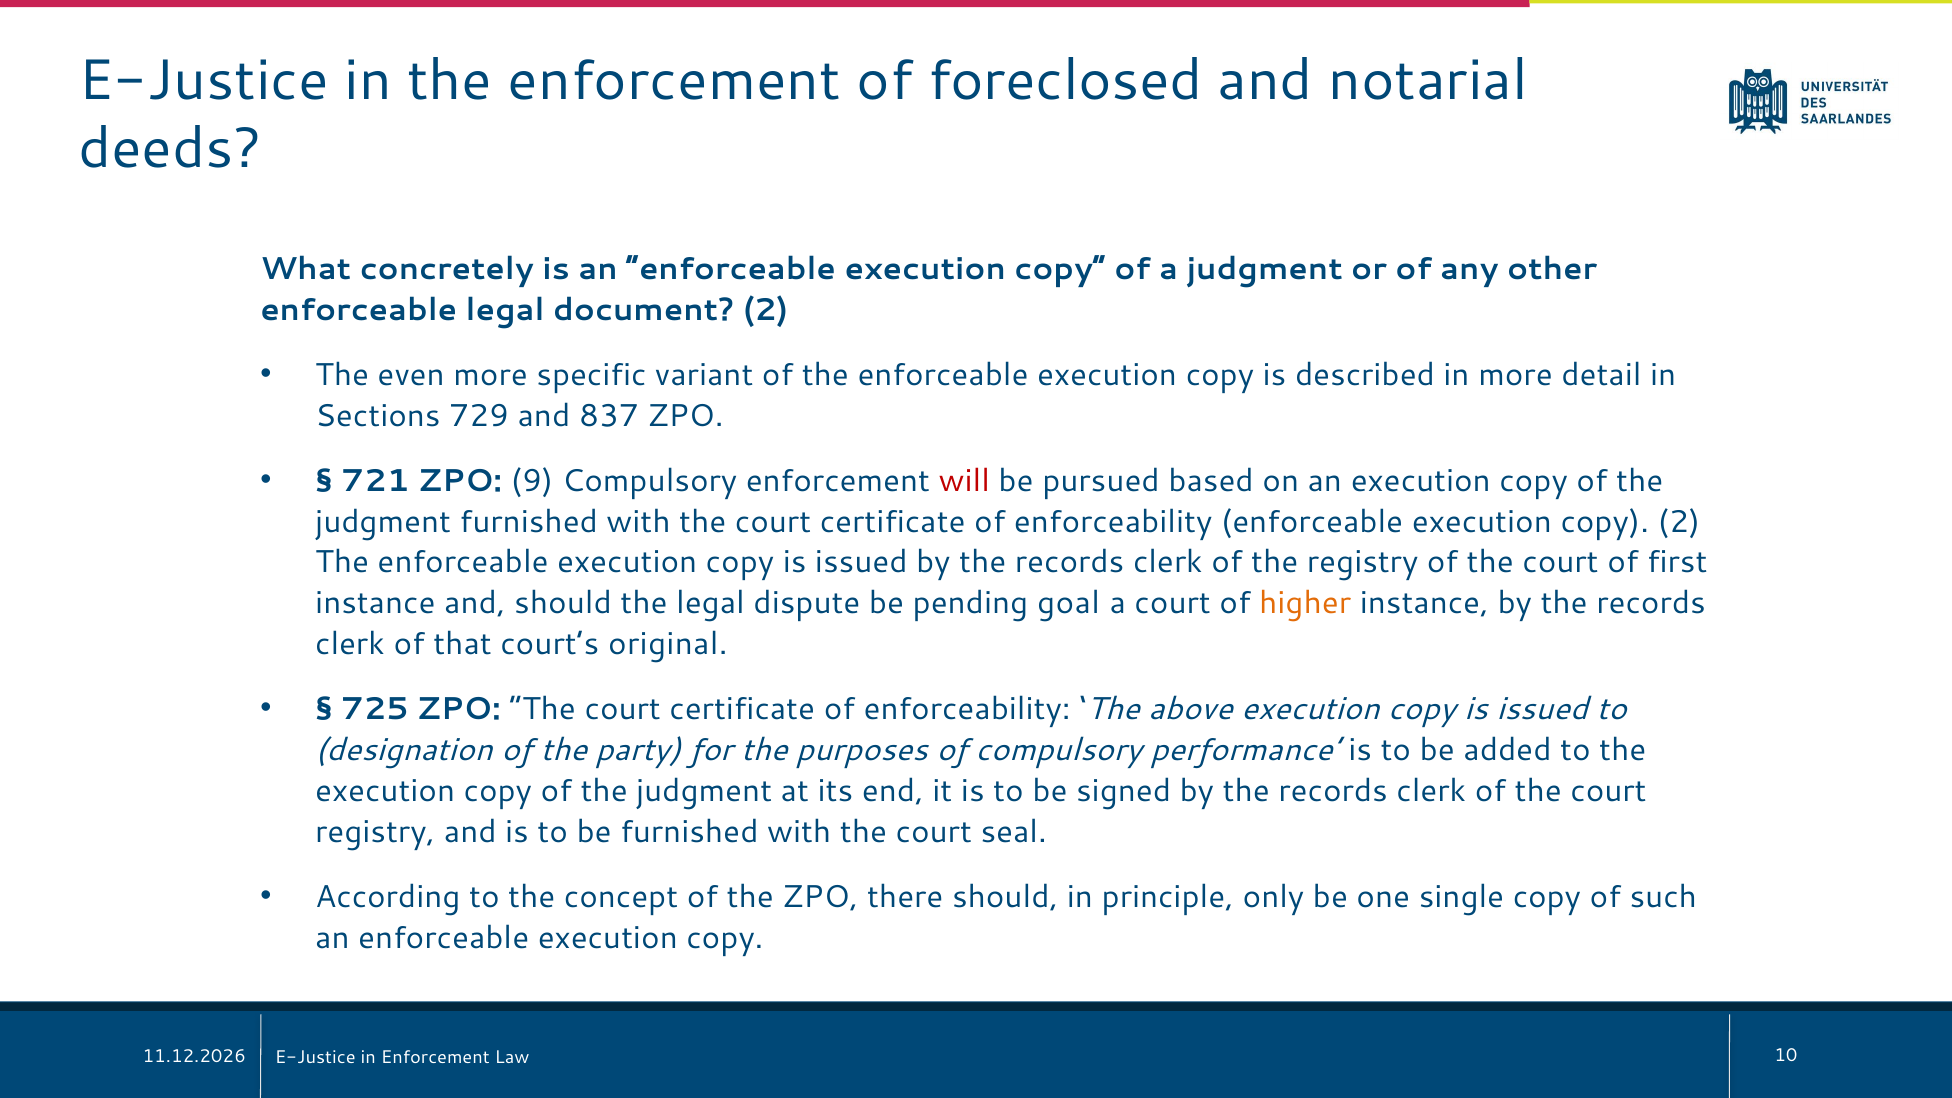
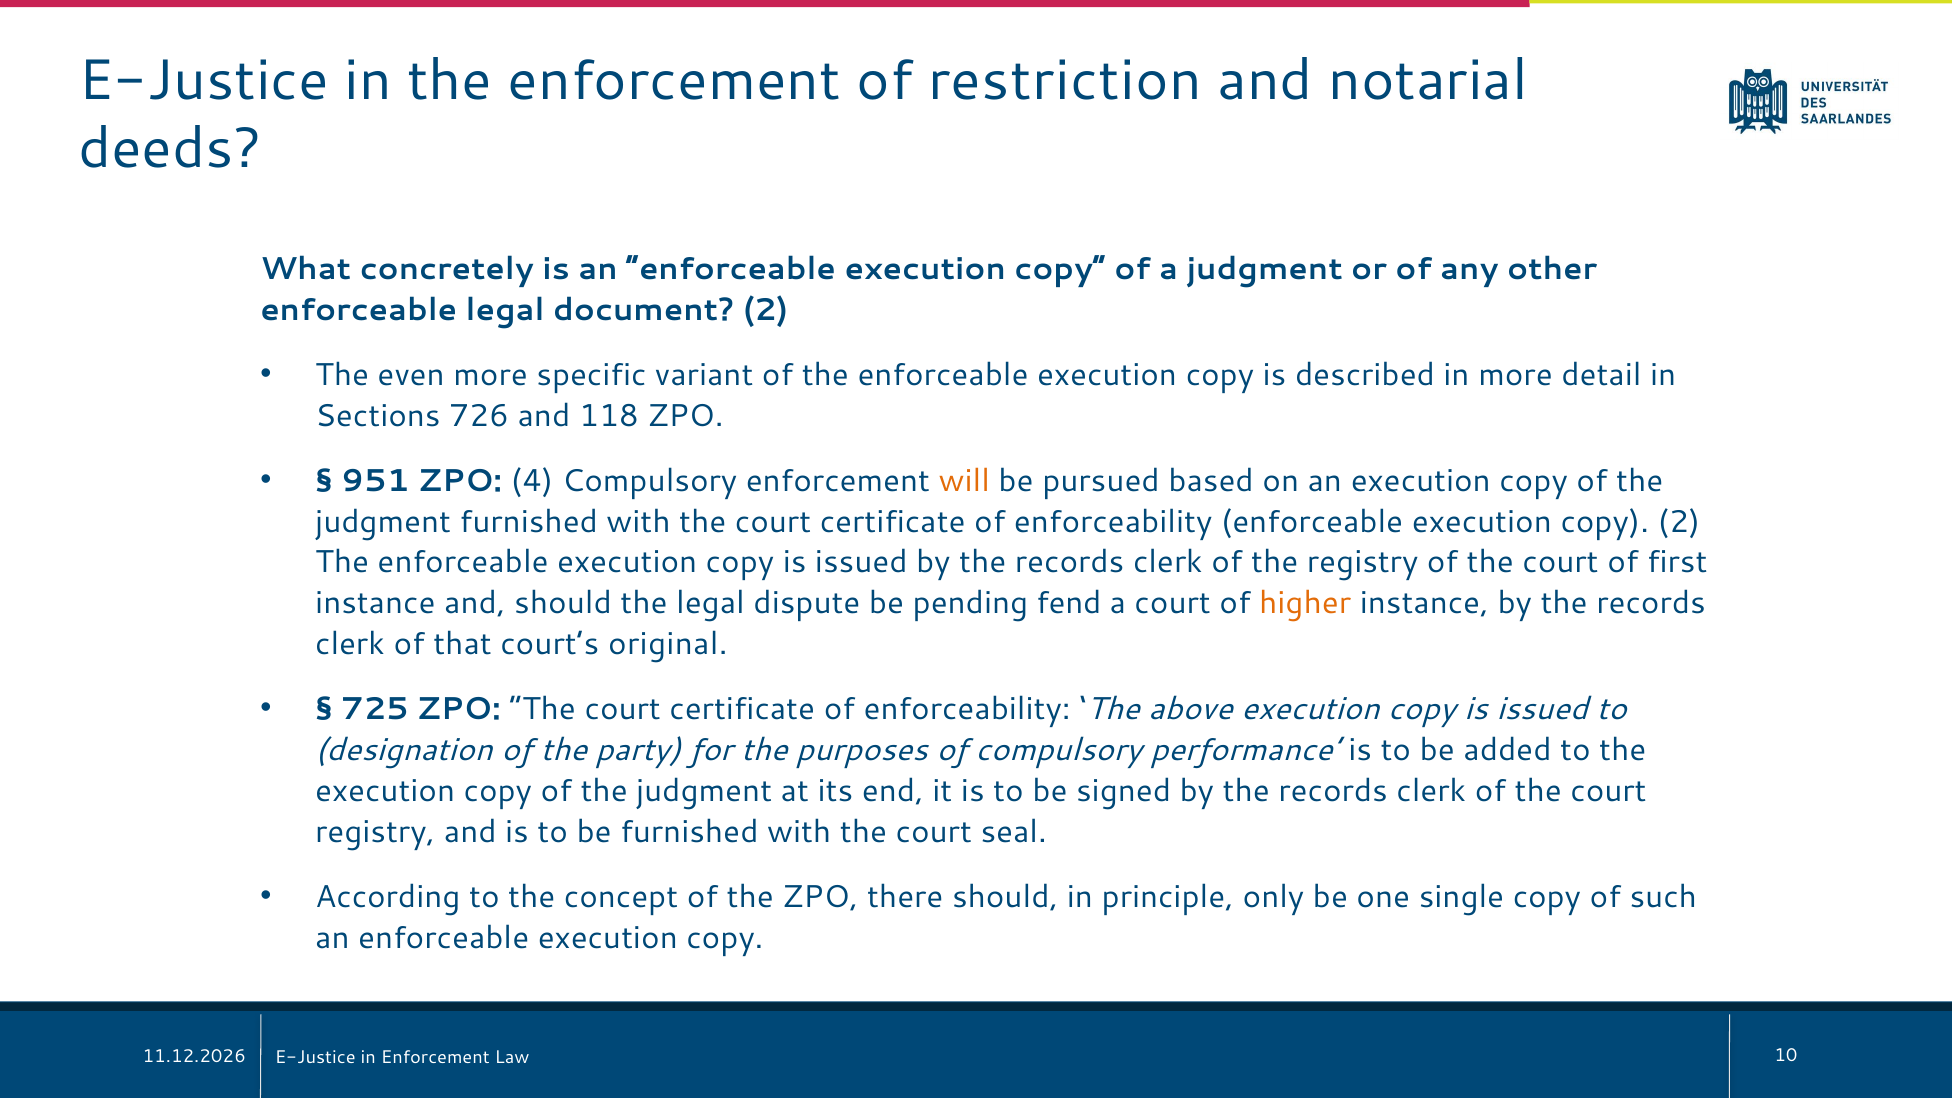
foreclosed: foreclosed -> restriction
729: 729 -> 726
837: 837 -> 118
721: 721 -> 951
9: 9 -> 4
will colour: red -> orange
goal: goal -> fend
